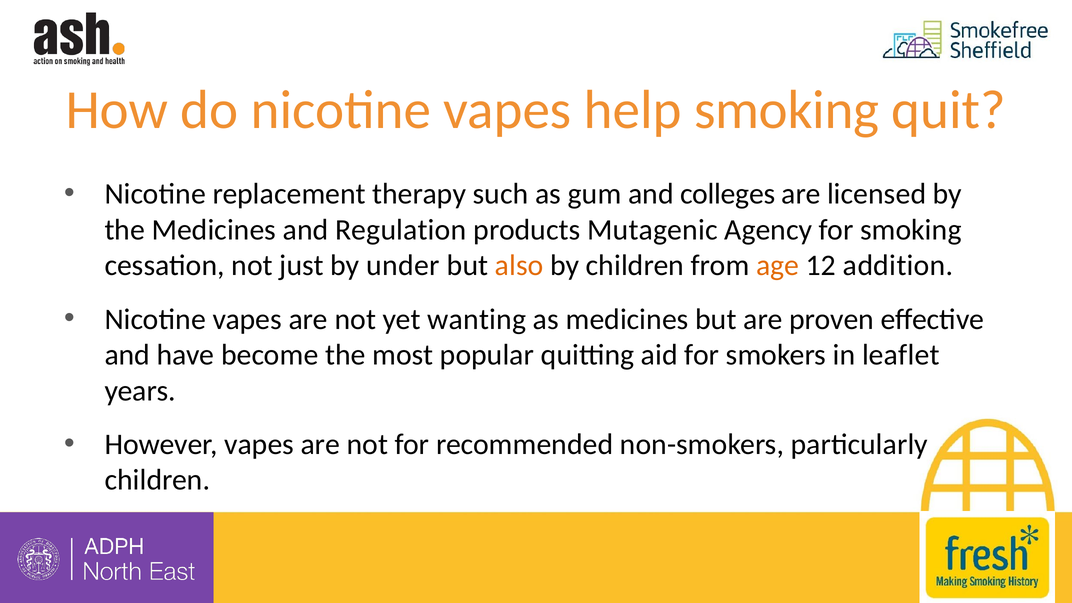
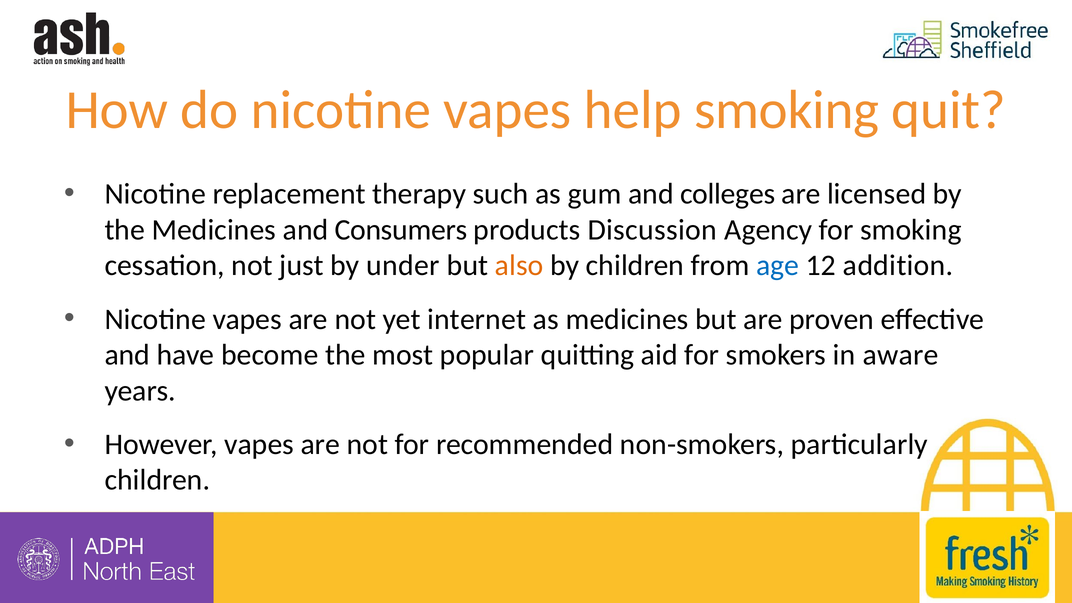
Regulation: Regulation -> Consumers
Mutagenic: Mutagenic -> Discussion
age colour: orange -> blue
wanting: wanting -> internet
leaflet: leaflet -> aware
